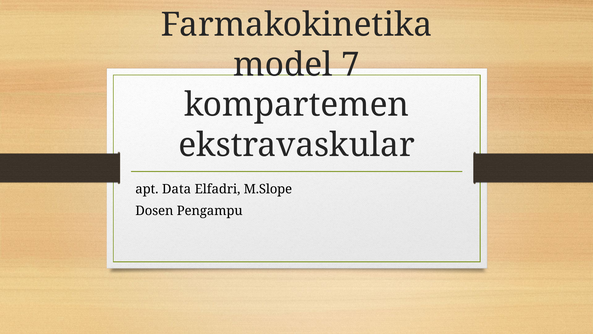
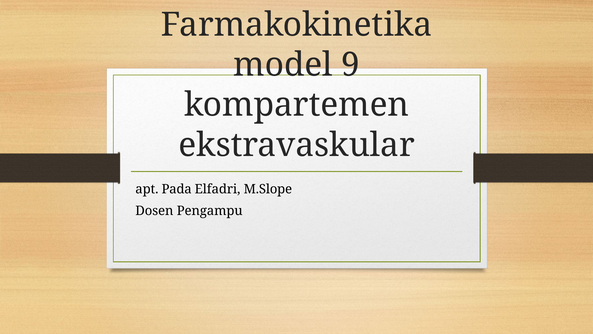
7: 7 -> 9
Data: Data -> Pada
